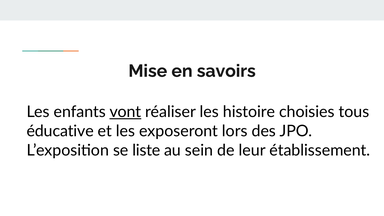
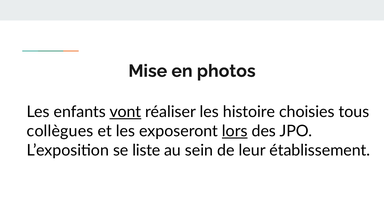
savoirs: savoirs -> photos
éducative: éducative -> collègues
lors underline: none -> present
